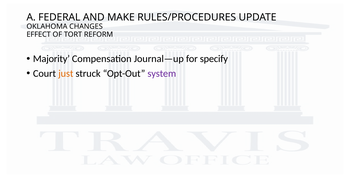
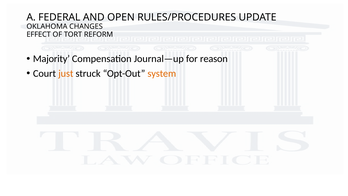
MAKE: MAKE -> OPEN
specify: specify -> reason
system colour: purple -> orange
